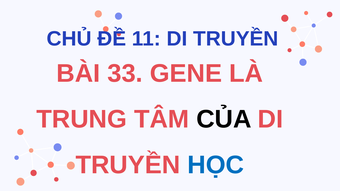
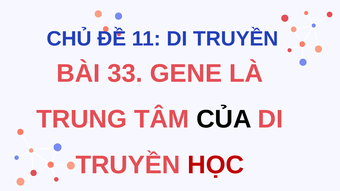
HỌC colour: blue -> red
